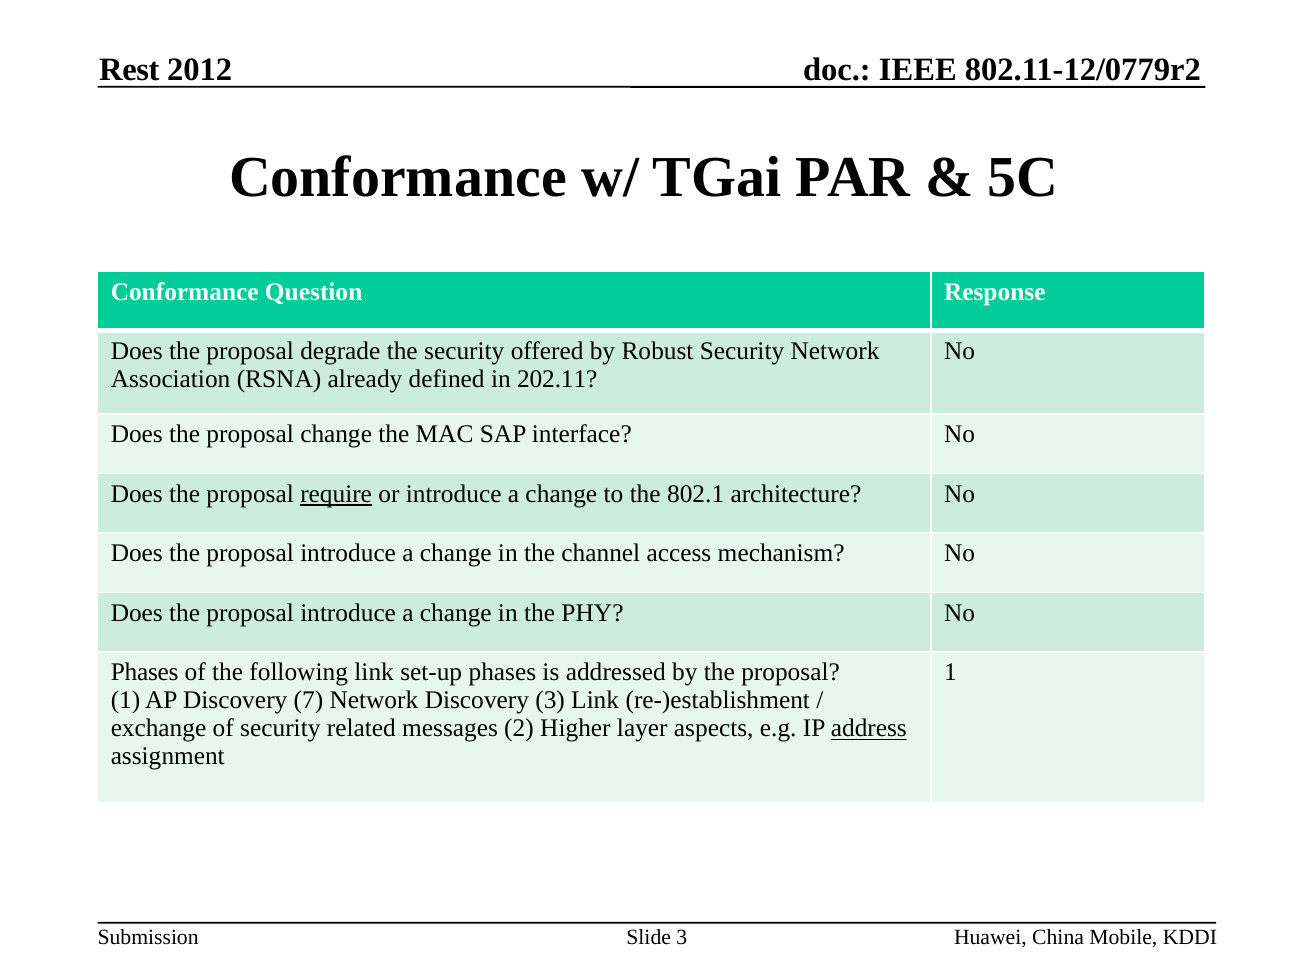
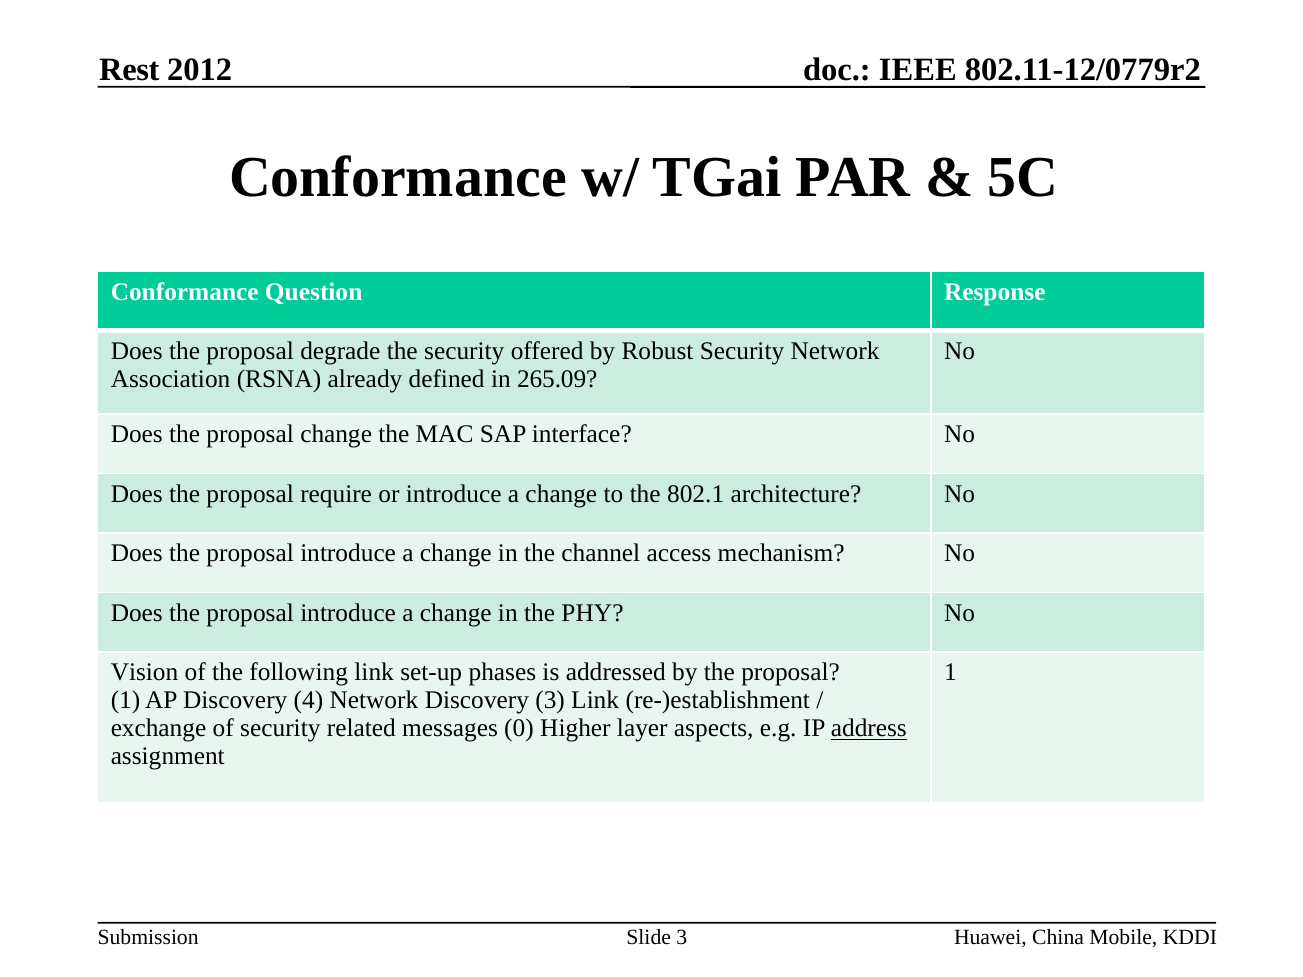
202.11: 202.11 -> 265.09
require underline: present -> none
Phases at (145, 673): Phases -> Vision
7: 7 -> 4
2: 2 -> 0
